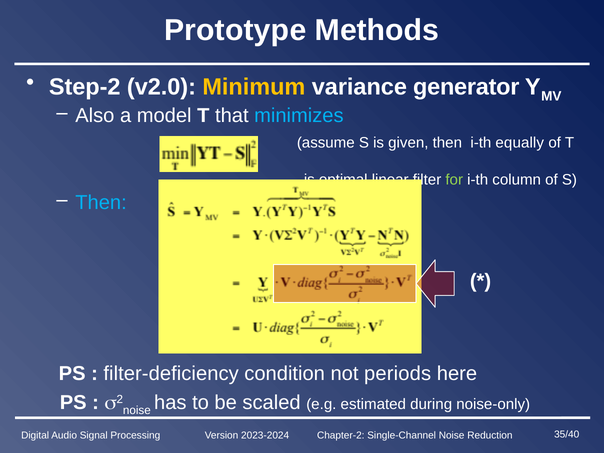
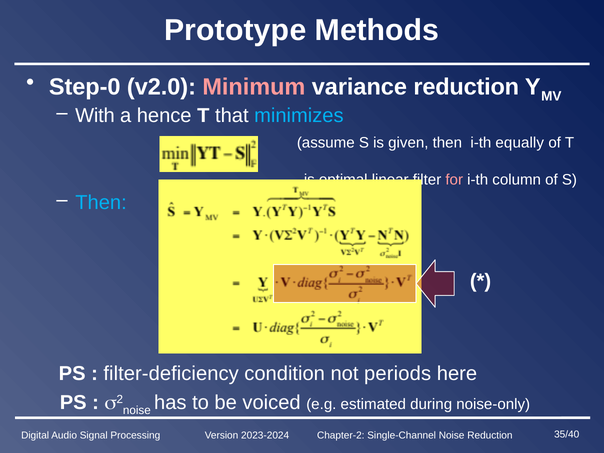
Step-2: Step-2 -> Step-0
Minimum colour: yellow -> pink
variance generator: generator -> reduction
Also: Also -> With
model: model -> hence
for colour: light green -> pink
scaled: scaled -> voiced
